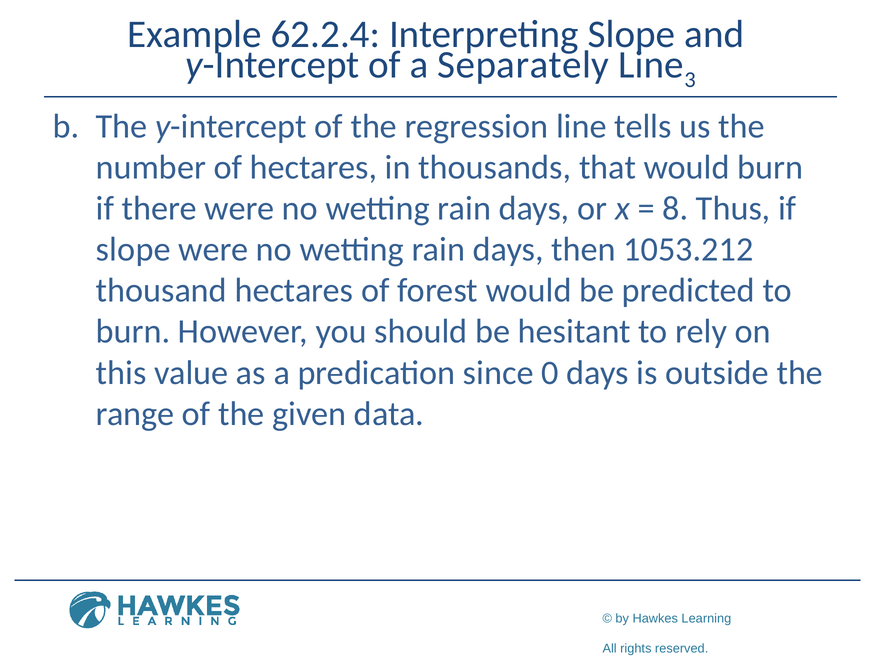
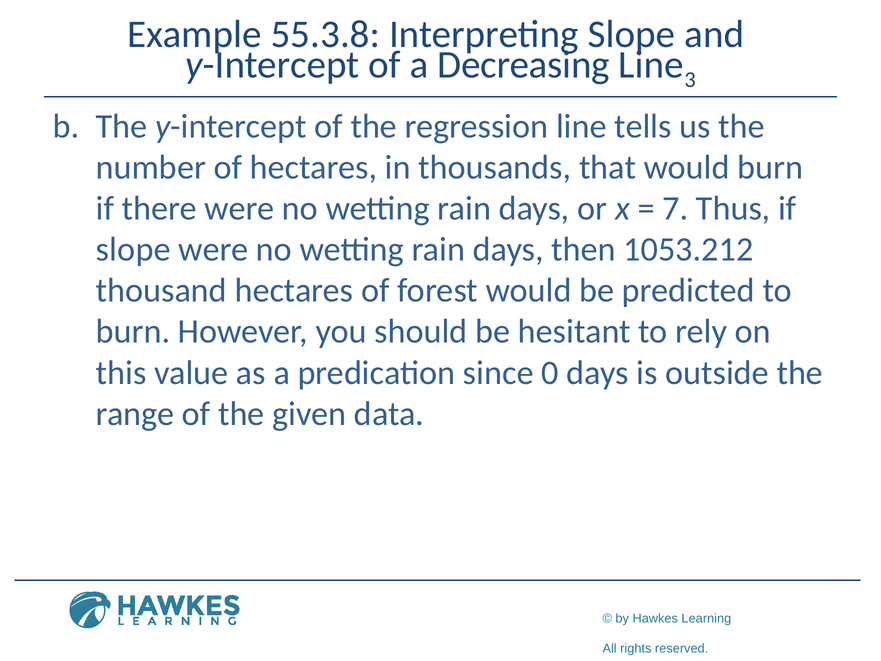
62.2.4: 62.2.4 -> 55.3.8
Separately: Separately -> Decreasing
8: 8 -> 7
